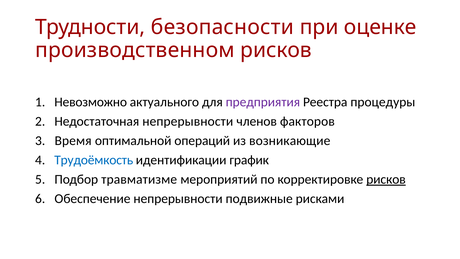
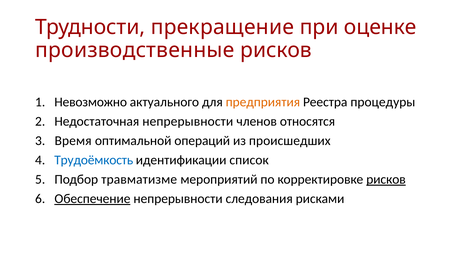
безопасности: безопасности -> прекращение
производственном: производственном -> производственные
предприятия colour: purple -> orange
факторов: факторов -> относятся
возникающие: возникающие -> происшедших
график: график -> список
Обеспечение underline: none -> present
подвижные: подвижные -> следования
